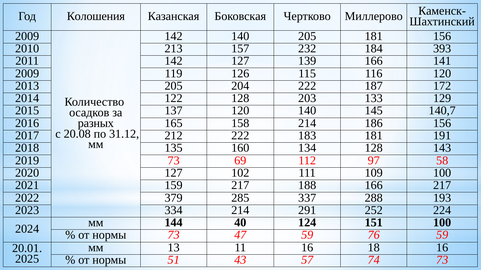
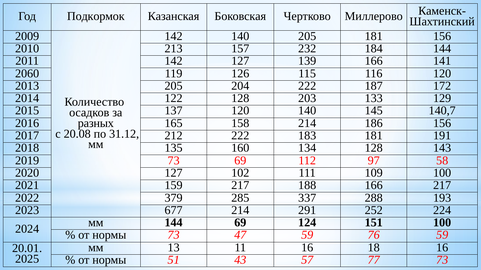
Колошения: Колошения -> Подкормок
184 393: 393 -> 144
2009 at (27, 74): 2009 -> 2060
334: 334 -> 677
144 40: 40 -> 69
74: 74 -> 77
